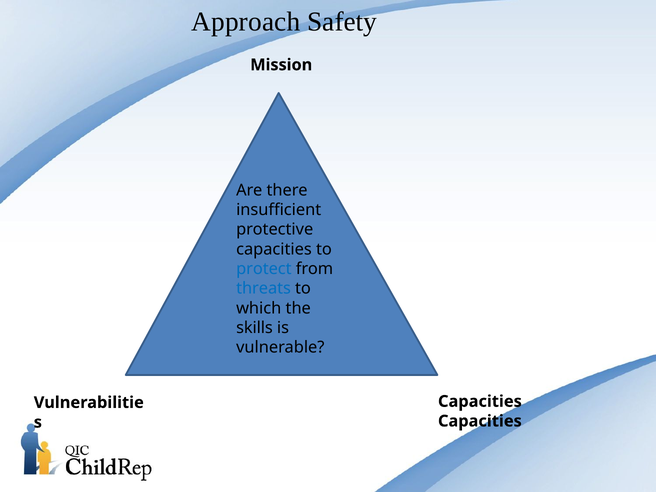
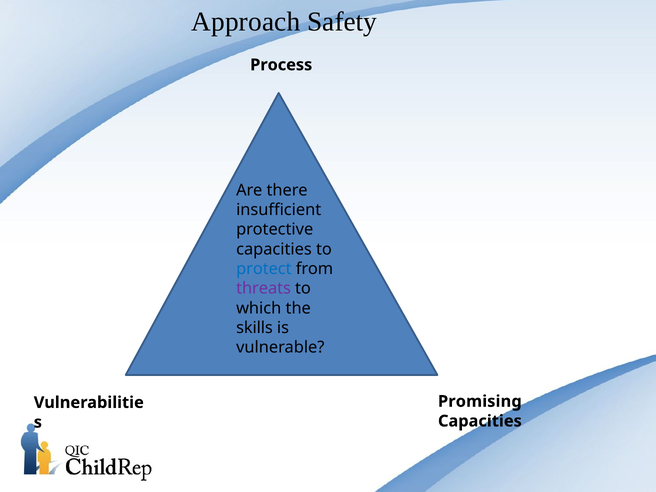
Mission: Mission -> Process
threats colour: blue -> purple
Capacities at (480, 401): Capacities -> Promising
